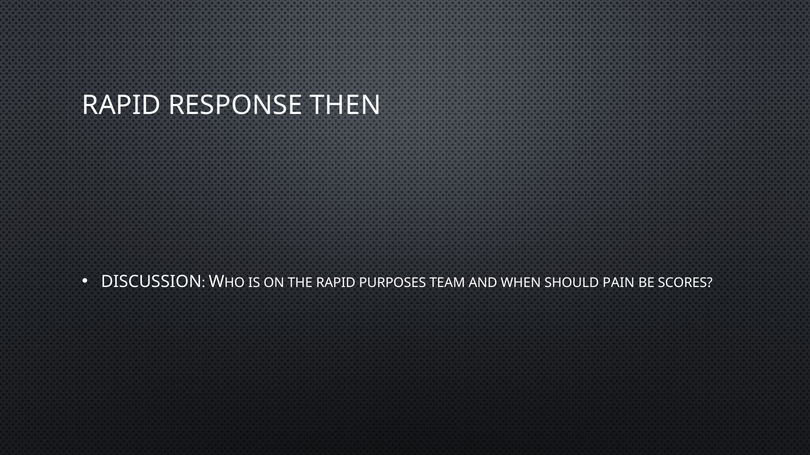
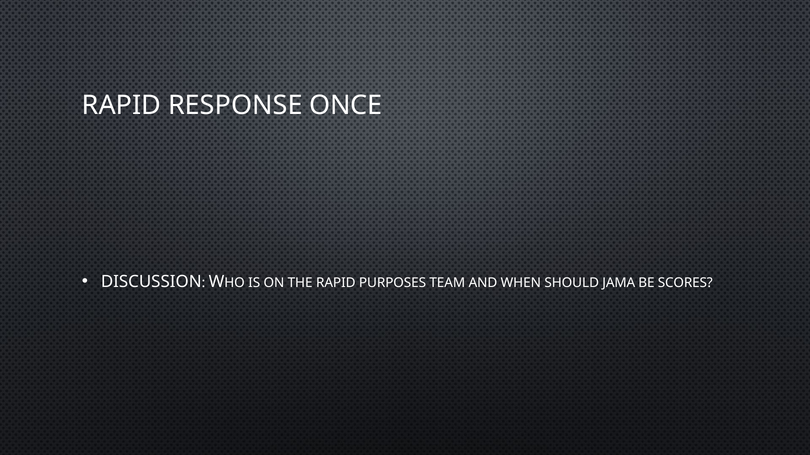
THEN: THEN -> ONCE
PAIN: PAIN -> JAMA
